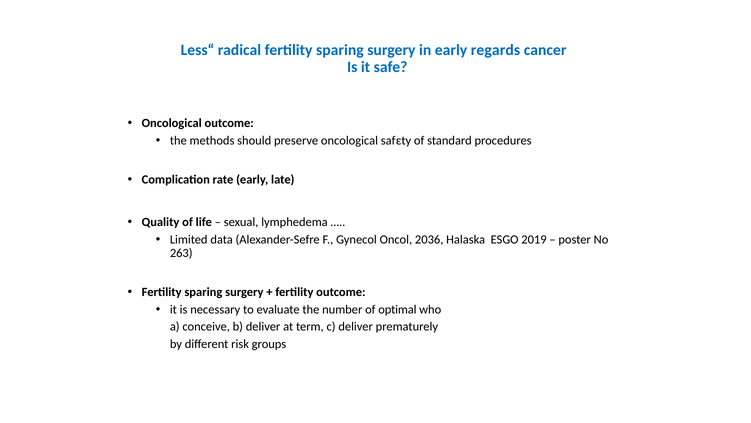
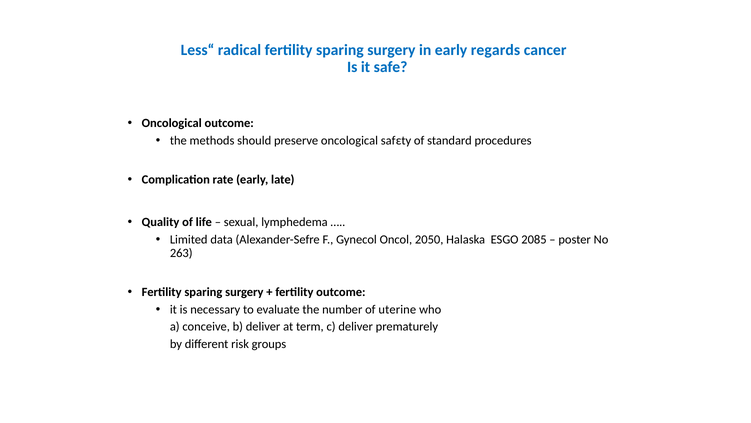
2036: 2036 -> 2050
2019: 2019 -> 2085
optimal: optimal -> uterine
